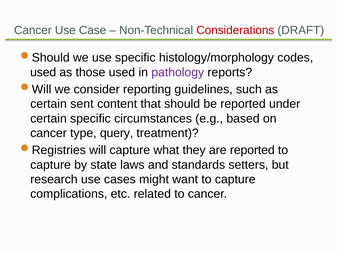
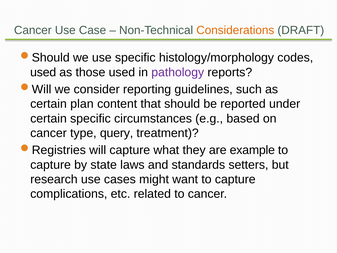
Considerations colour: red -> orange
sent: sent -> plan
are reported: reported -> example
